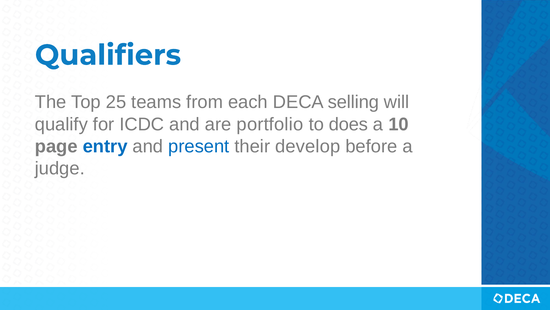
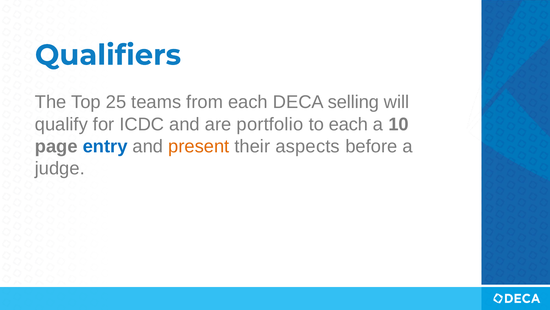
to does: does -> each
present colour: blue -> orange
develop: develop -> aspects
